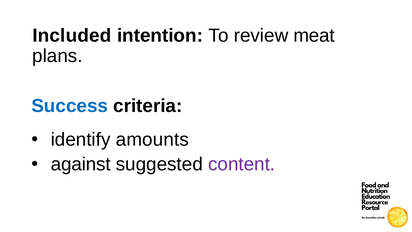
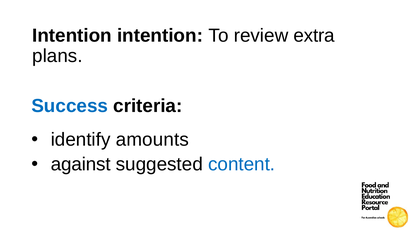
Included at (72, 36): Included -> Intention
meat: meat -> extra
content colour: purple -> blue
